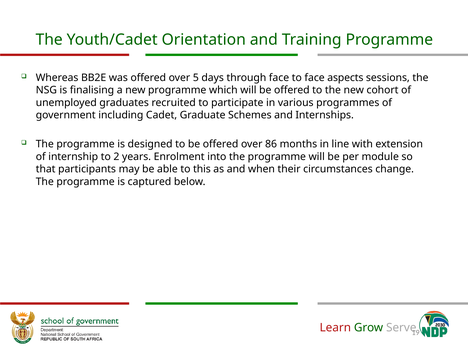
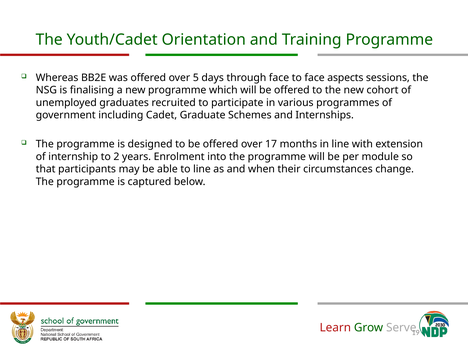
86: 86 -> 17
to this: this -> line
